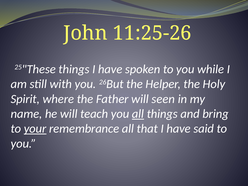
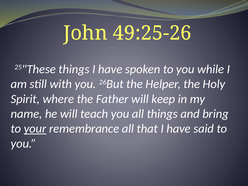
11:25-26: 11:25-26 -> 49:25-26
seen: seen -> keep
all at (138, 114) underline: present -> none
